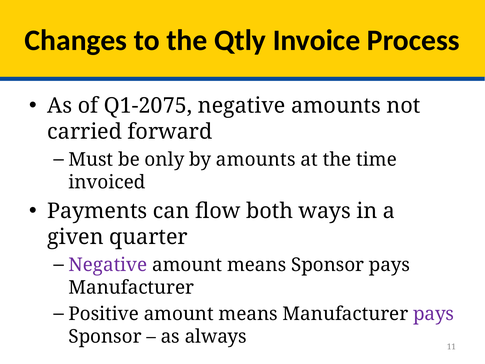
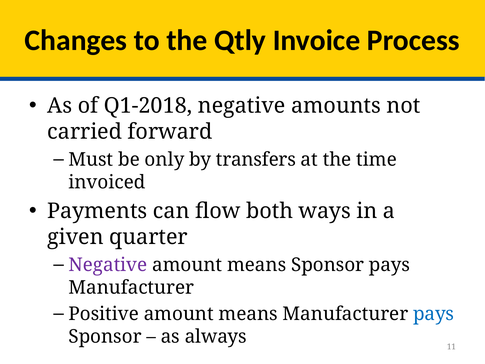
Q1-2075: Q1-2075 -> Q1-2018
by amounts: amounts -> transfers
pays at (434, 314) colour: purple -> blue
